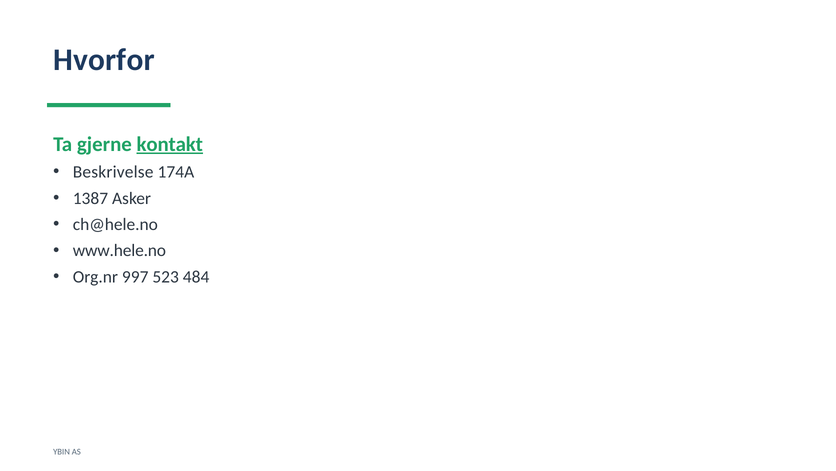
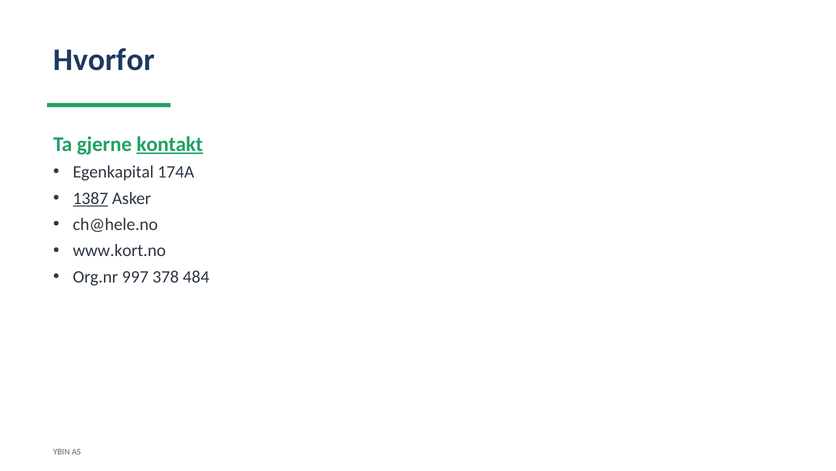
Beskrivelse: Beskrivelse -> Egenkapital
1387 underline: none -> present
www.hele.no: www.hele.no -> www.kort.no
523: 523 -> 378
